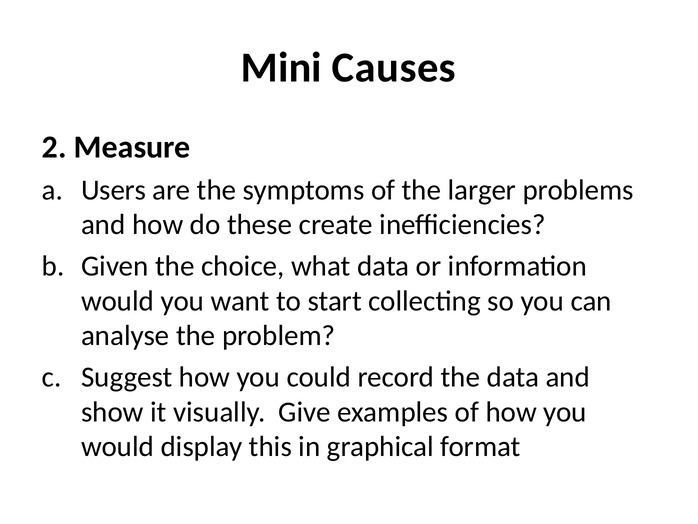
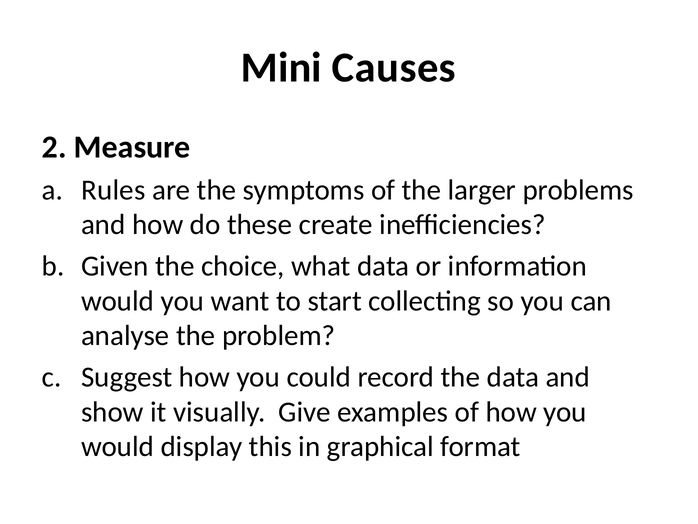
Users: Users -> Rules
